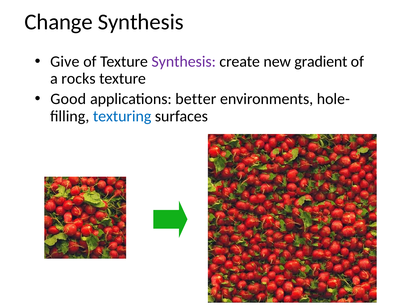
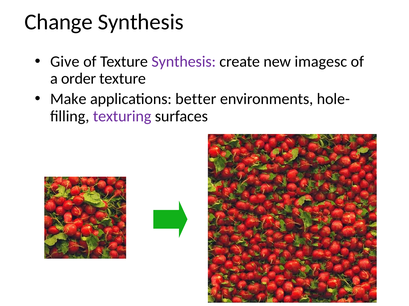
gradient: gradient -> imagesc
rocks: rocks -> order
Good: Good -> Make
texturing colour: blue -> purple
